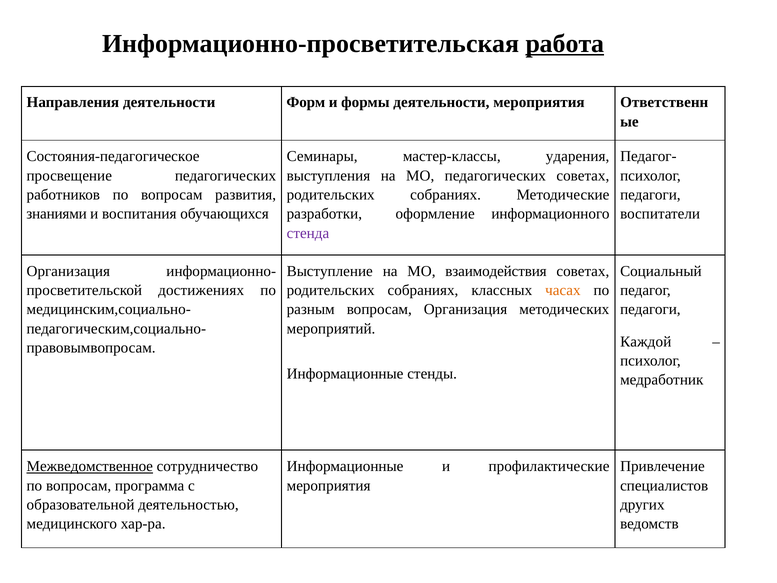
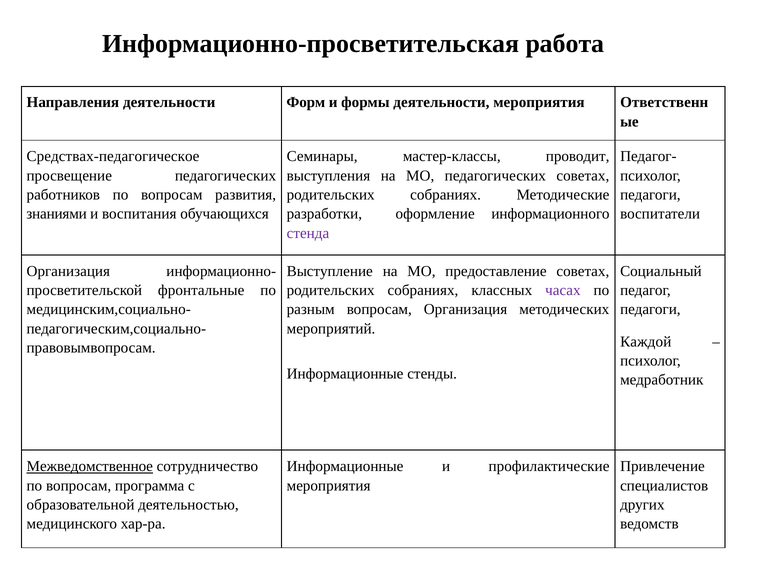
работа underline: present -> none
Состояния-педагогическое: Состояния-педагогическое -> Средствах-педагогическое
ударения: ударения -> проводит
взаимодействия: взаимодействия -> предоставление
достижениях: достижениях -> фронтальные
часах colour: orange -> purple
